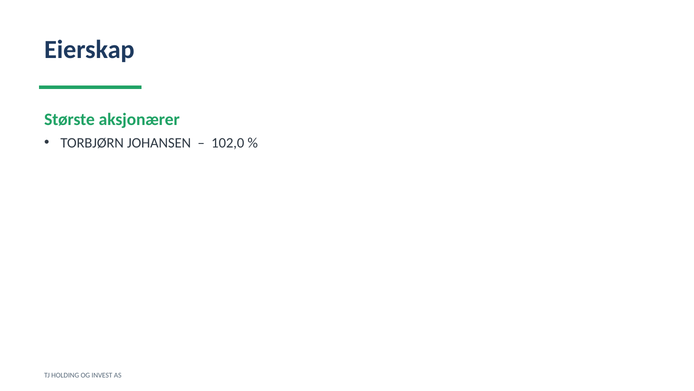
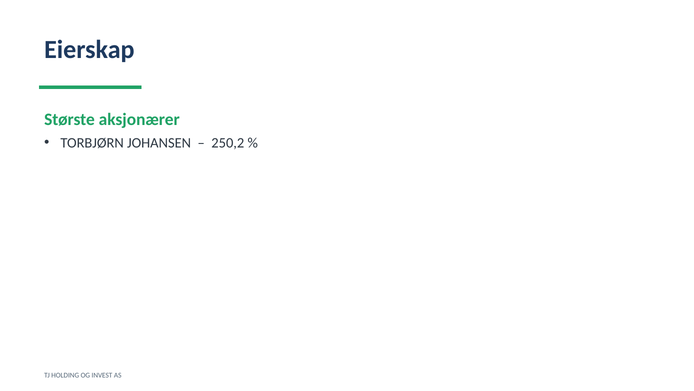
102,0: 102,0 -> 250,2
